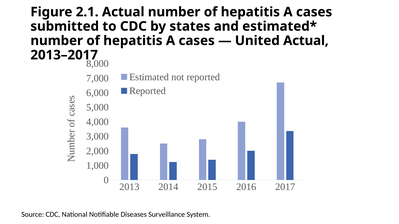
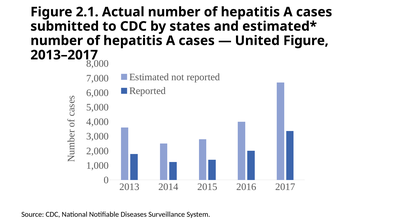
United Actual: Actual -> Figure
